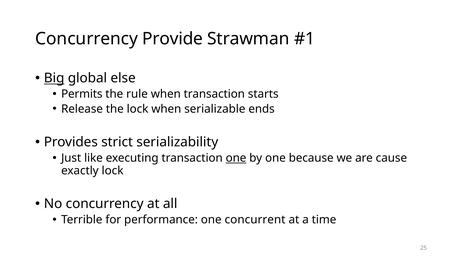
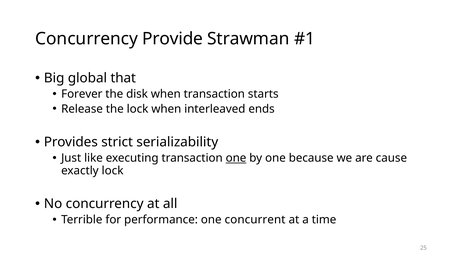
Big underline: present -> none
else: else -> that
Permits: Permits -> Forever
rule: rule -> disk
serializable: serializable -> interleaved
